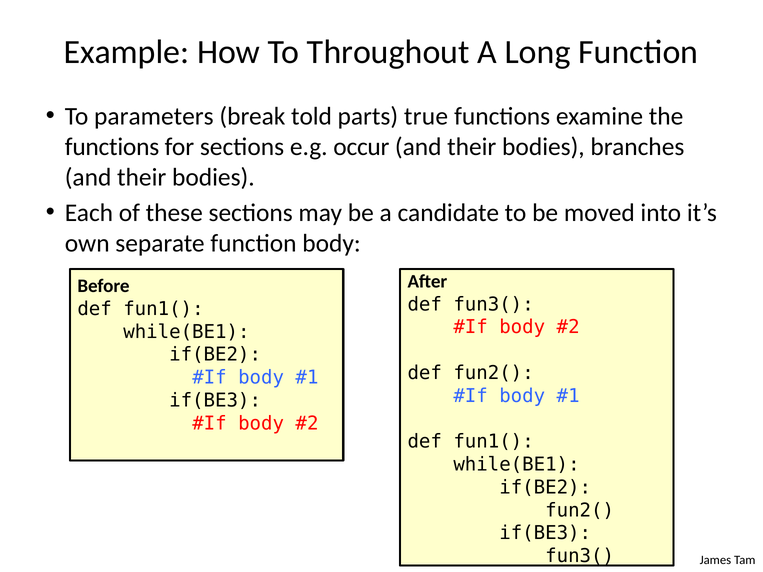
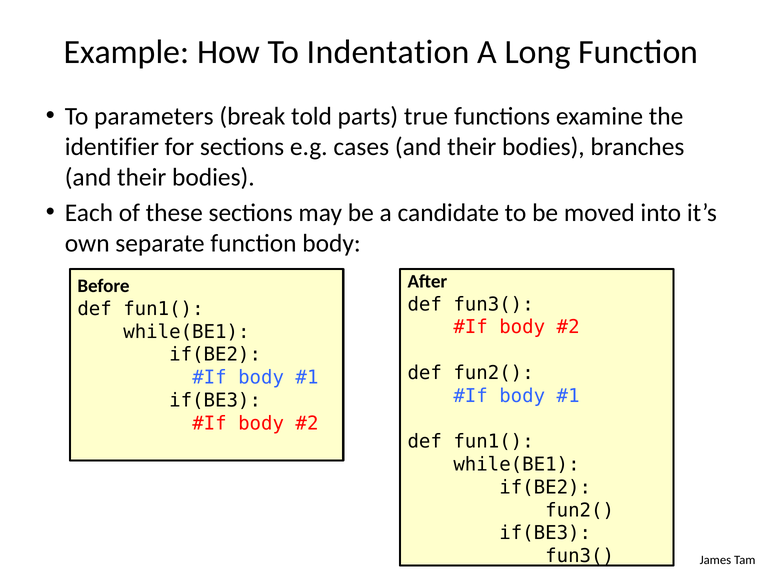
Throughout: Throughout -> Indentation
functions at (112, 147): functions -> identifier
occur: occur -> cases
